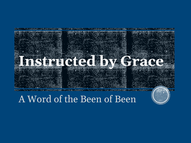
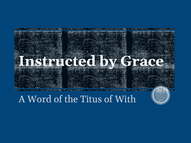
the Been: Been -> Titus
of Been: Been -> With
